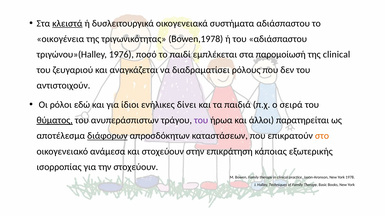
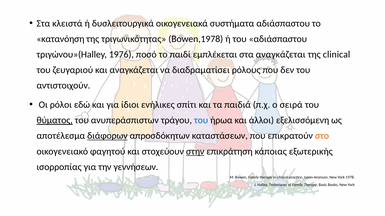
κλειστά underline: present -> none
οικογένεια: οικογένεια -> κατανόηση
στα παρομοίωσή: παρομοίωσή -> αναγκάζεται
δίνει: δίνει -> σπίτι
του at (201, 121) colour: purple -> blue
παρατηρείται: παρατηρείται -> εξελισσόμενη
ανάμεσα: ανάμεσα -> φαγητού
στην underline: none -> present
την στοχεύουν: στοχεύουν -> γεννήσεων
